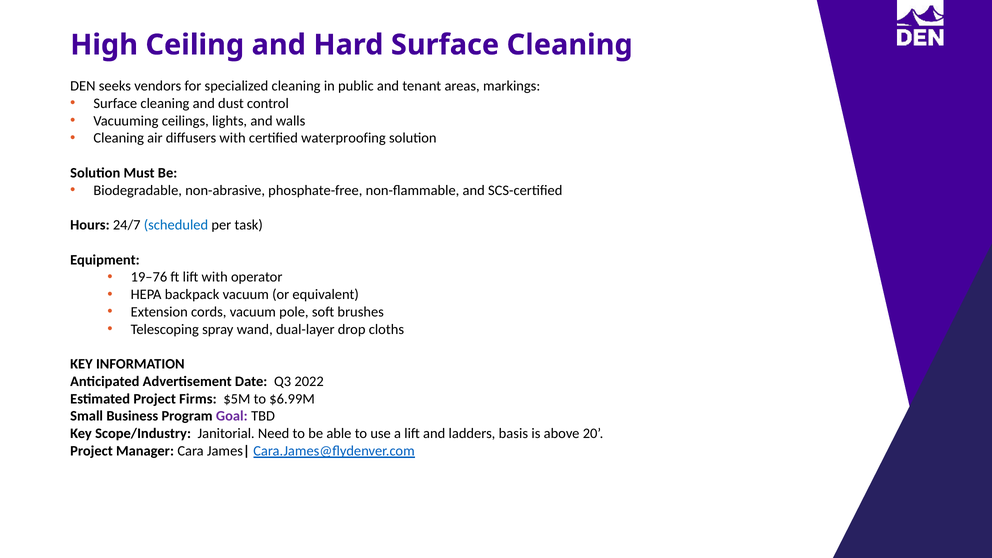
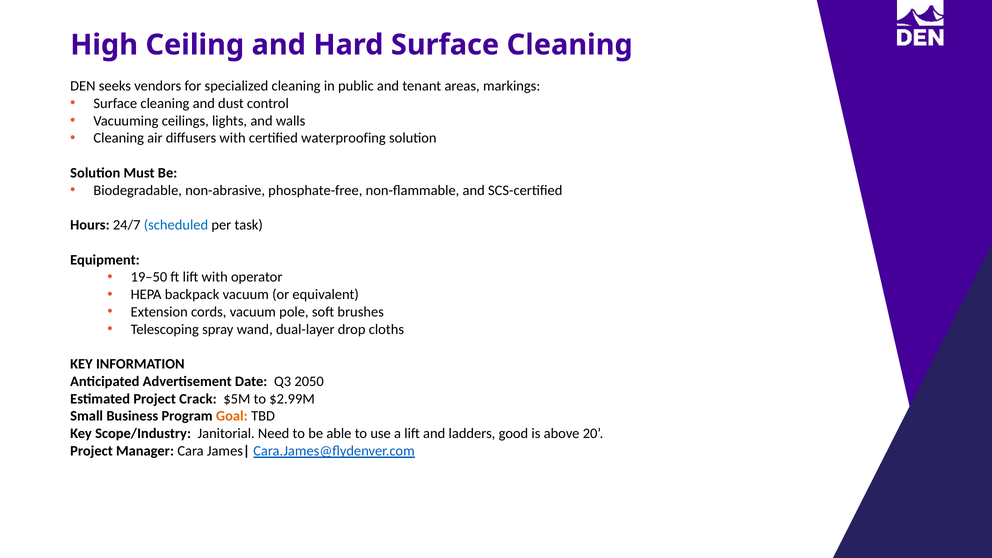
19–76: 19–76 -> 19–50
2022: 2022 -> 2050
Firms: Firms -> Crack
$6.99M: $6.99M -> $2.99M
Goal colour: purple -> orange
basis: basis -> good
